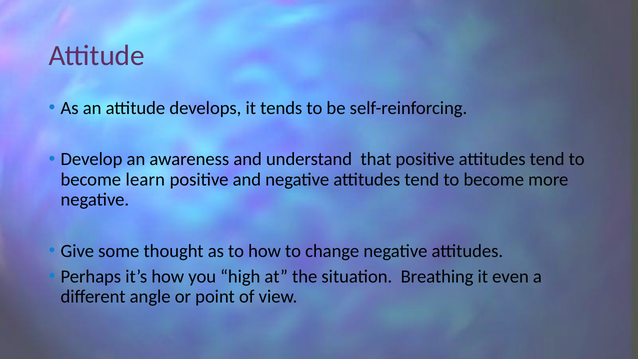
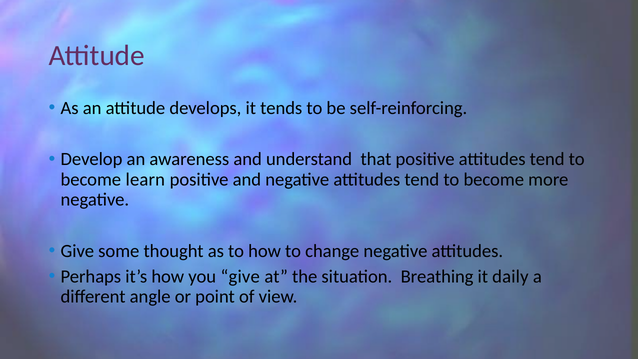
you high: high -> give
even: even -> daily
